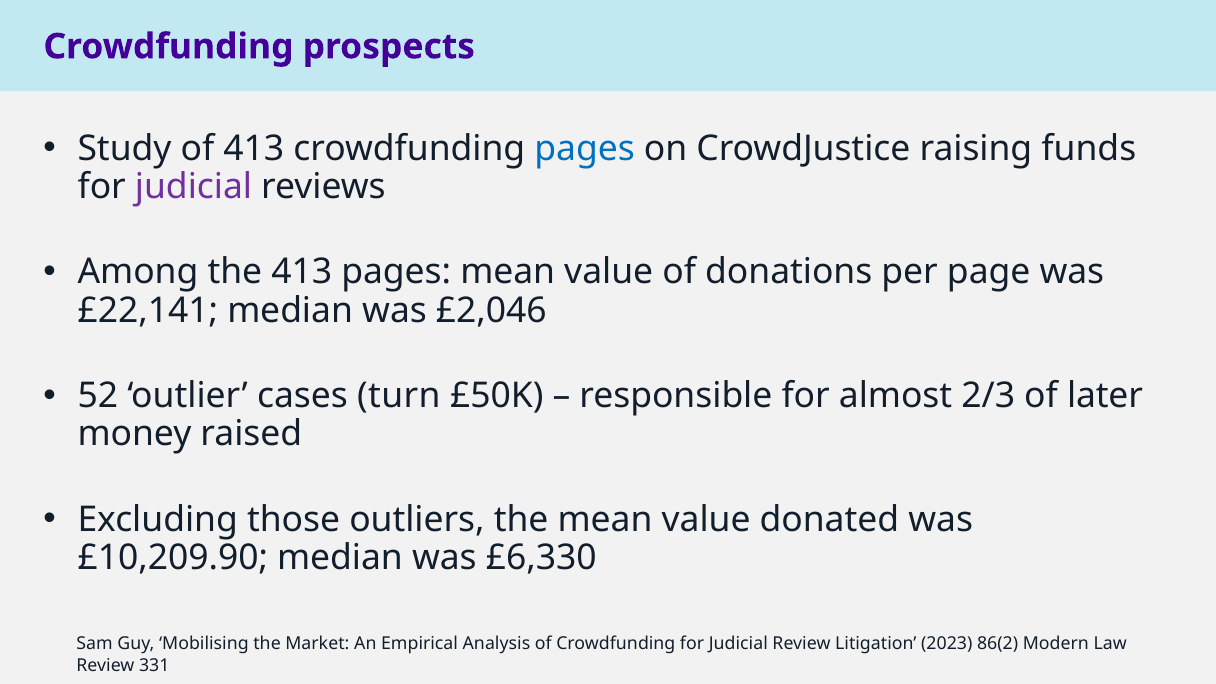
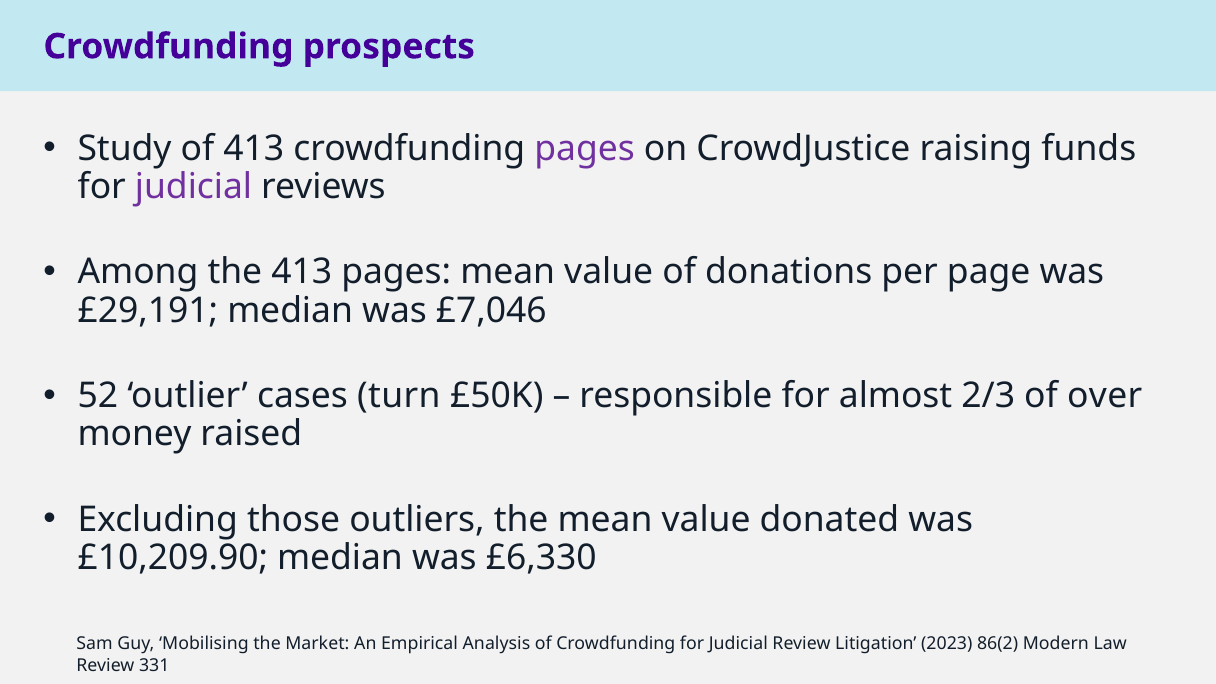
pages at (585, 148) colour: blue -> purple
£22,141: £22,141 -> £29,191
£2,046: £2,046 -> £7,046
later: later -> over
